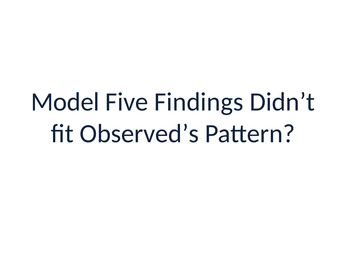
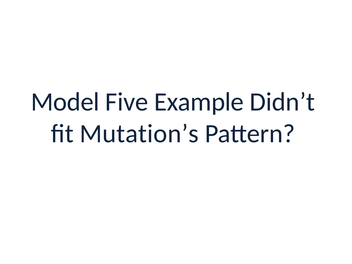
Findings: Findings -> Example
Observed’s: Observed’s -> Mutation’s
